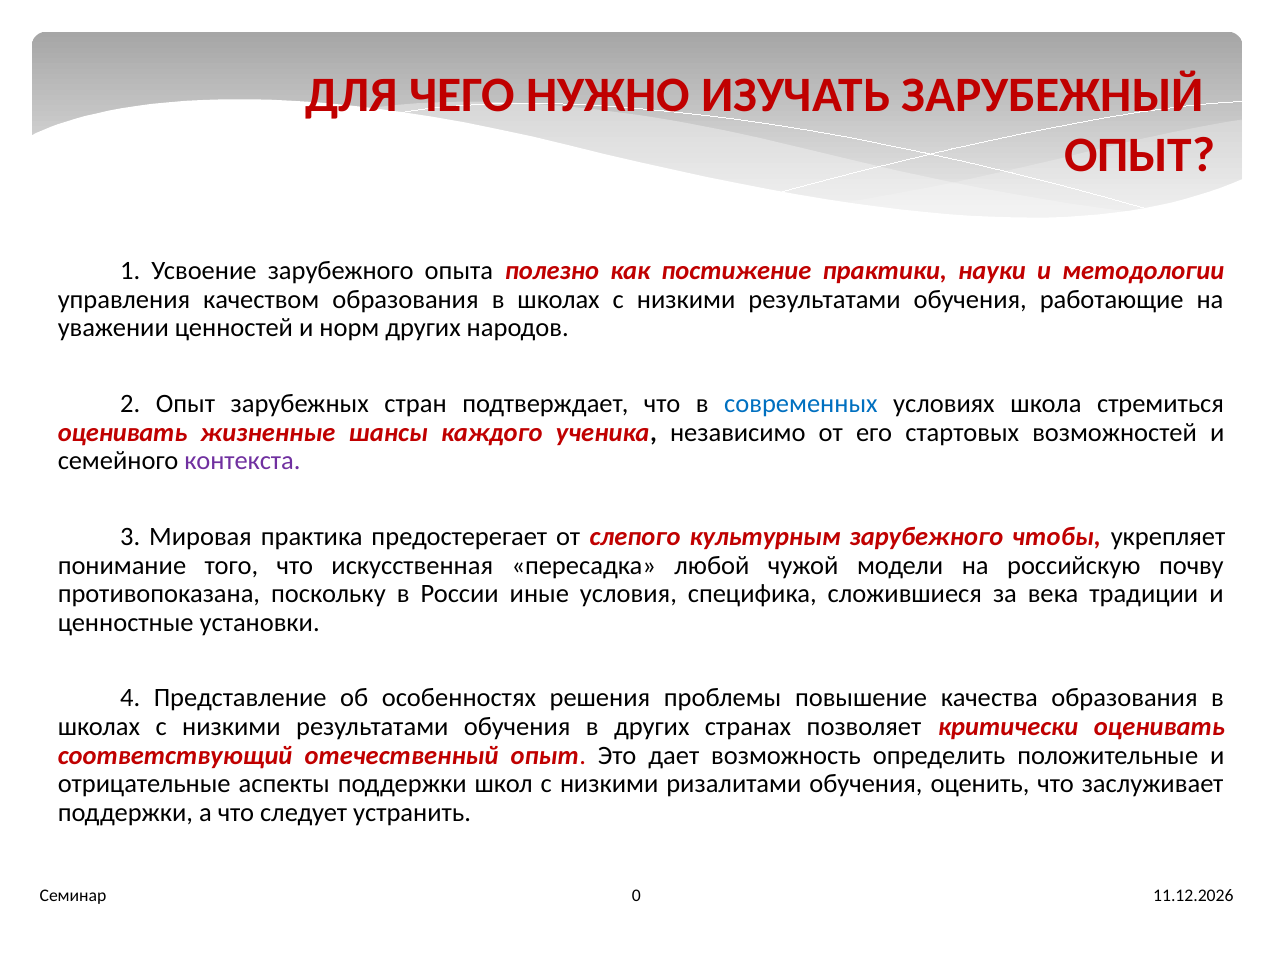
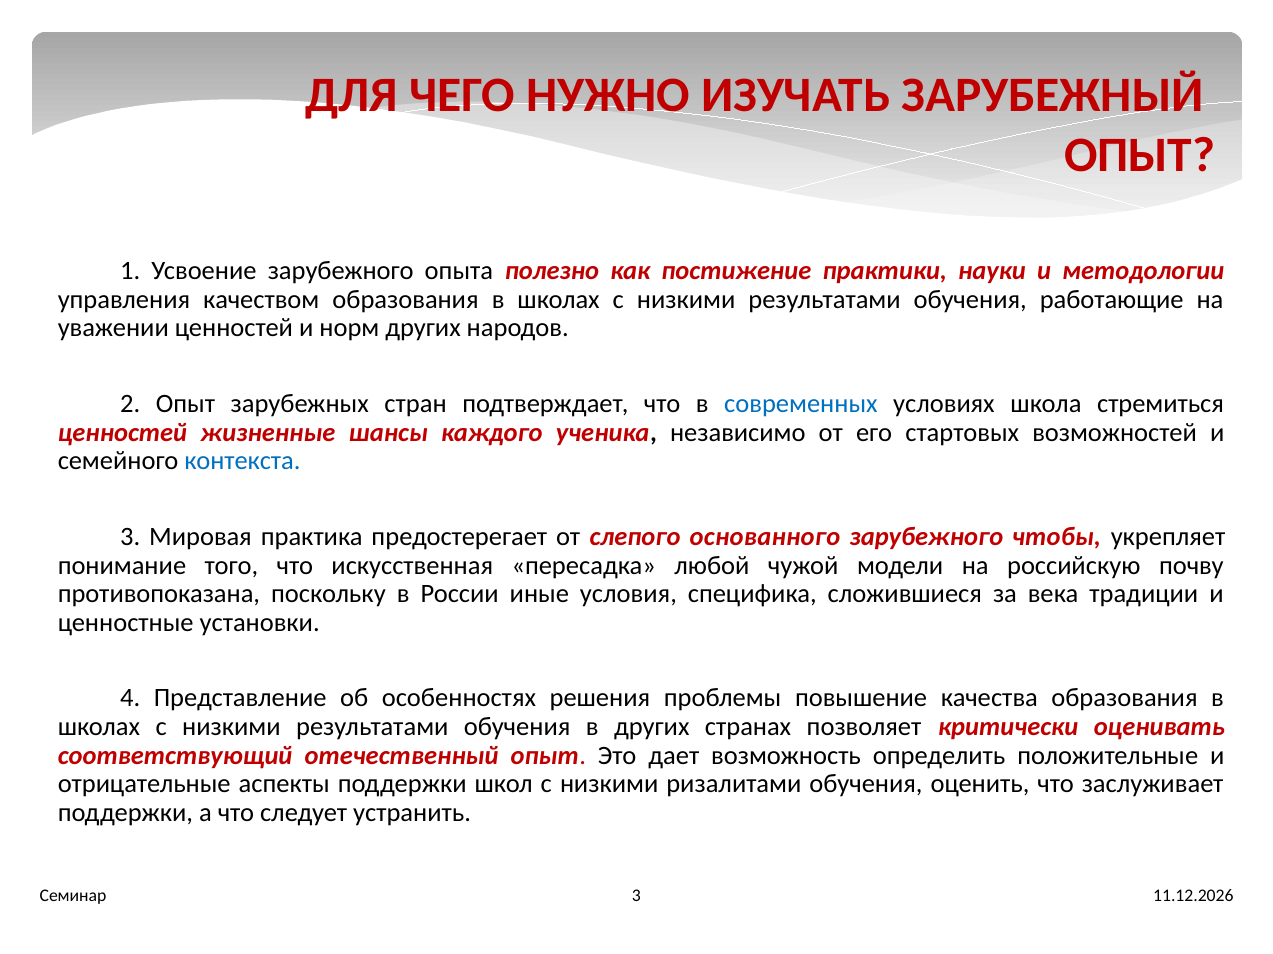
оценивать at (123, 433): оценивать -> ценностей
контекста colour: purple -> blue
культурным: культурным -> основанного
Семинар 0: 0 -> 3
